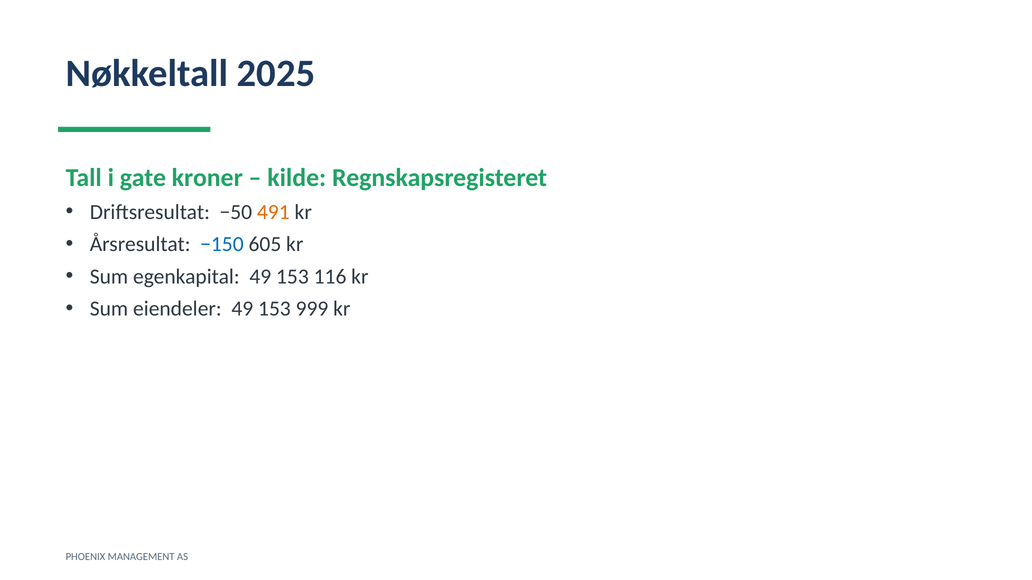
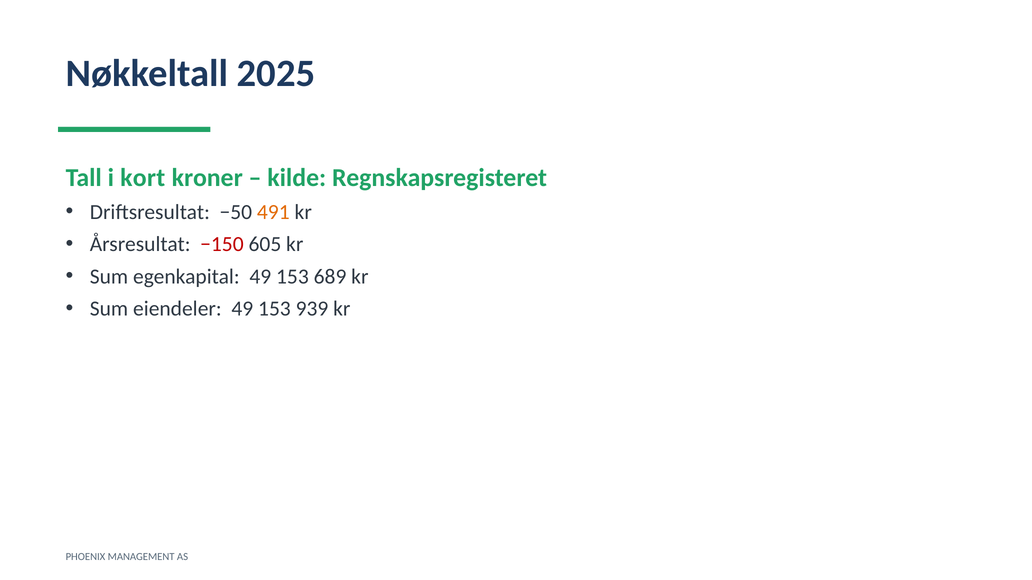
gate: gate -> kort
−150 colour: blue -> red
116: 116 -> 689
999: 999 -> 939
